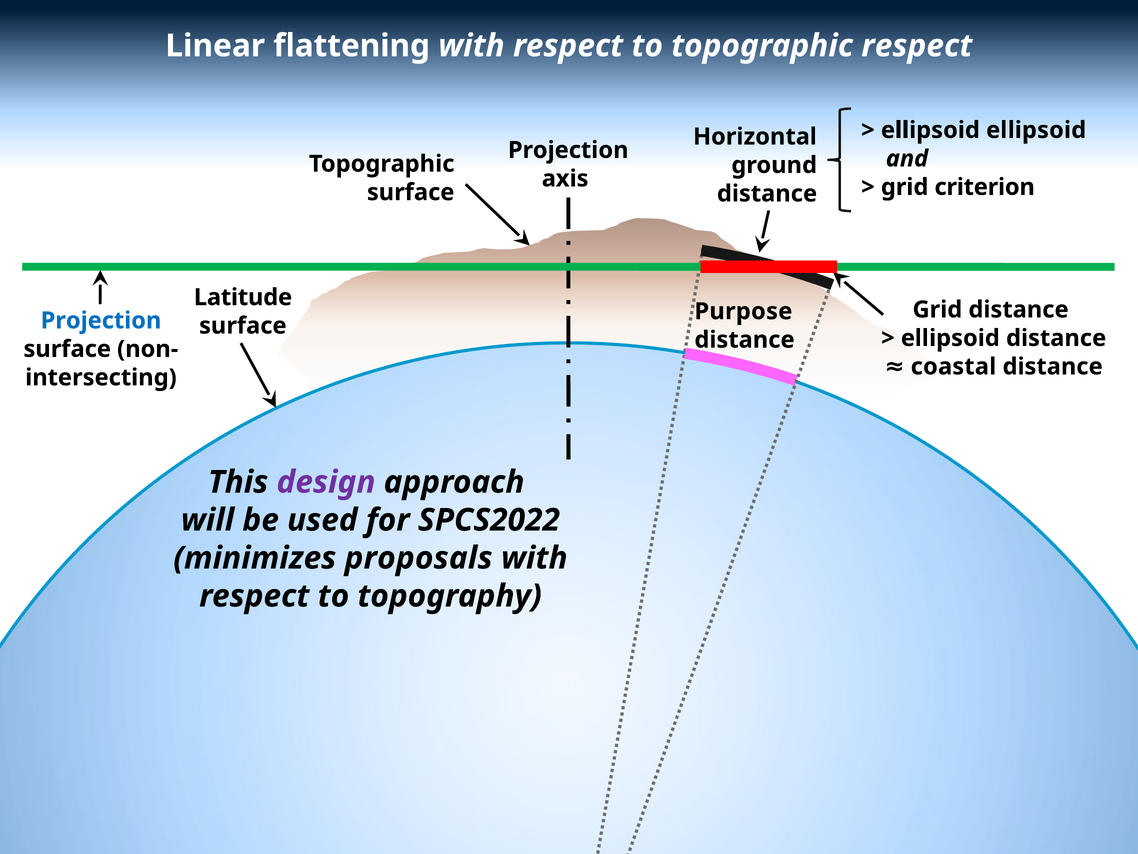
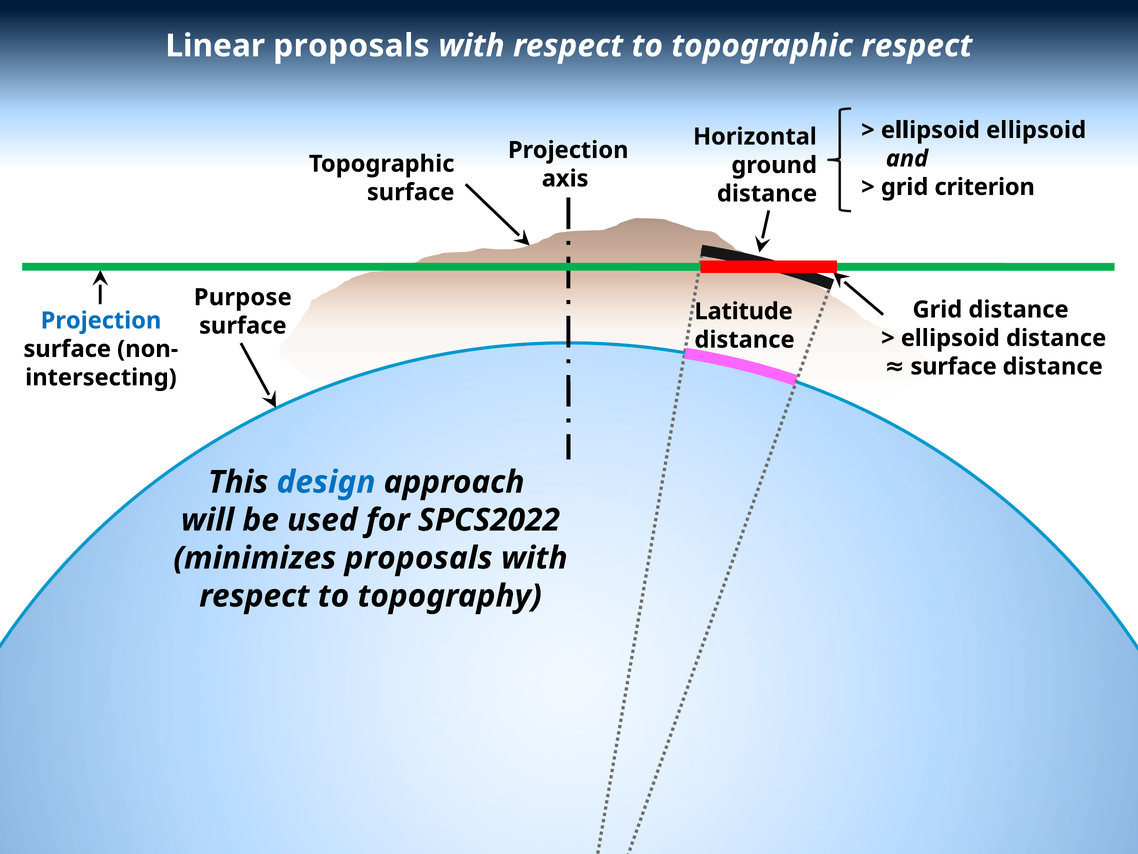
Linear flattening: flattening -> proposals
Latitude: Latitude -> Purpose
Purpose: Purpose -> Latitude
coastal at (953, 366): coastal -> surface
design colour: purple -> blue
